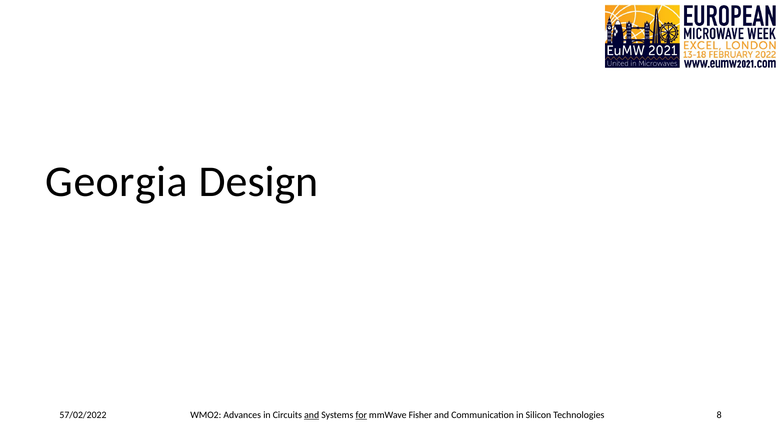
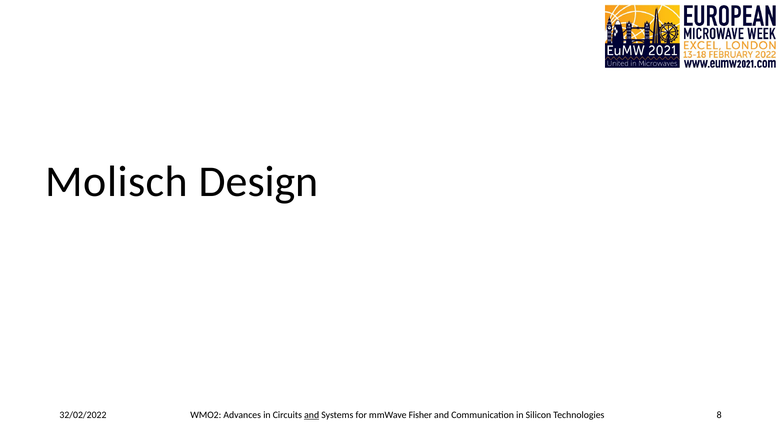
Georgia: Georgia -> Molisch
57/02/2022: 57/02/2022 -> 32/02/2022
for underline: present -> none
